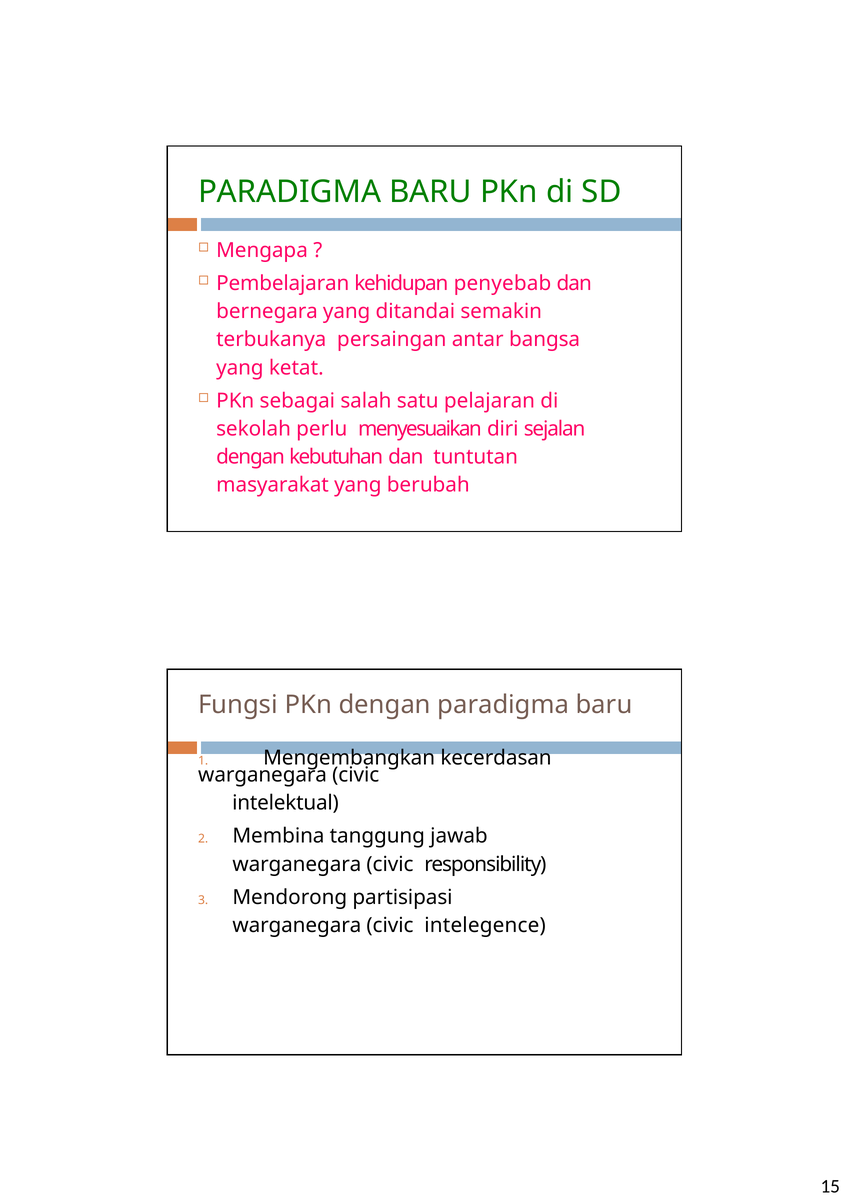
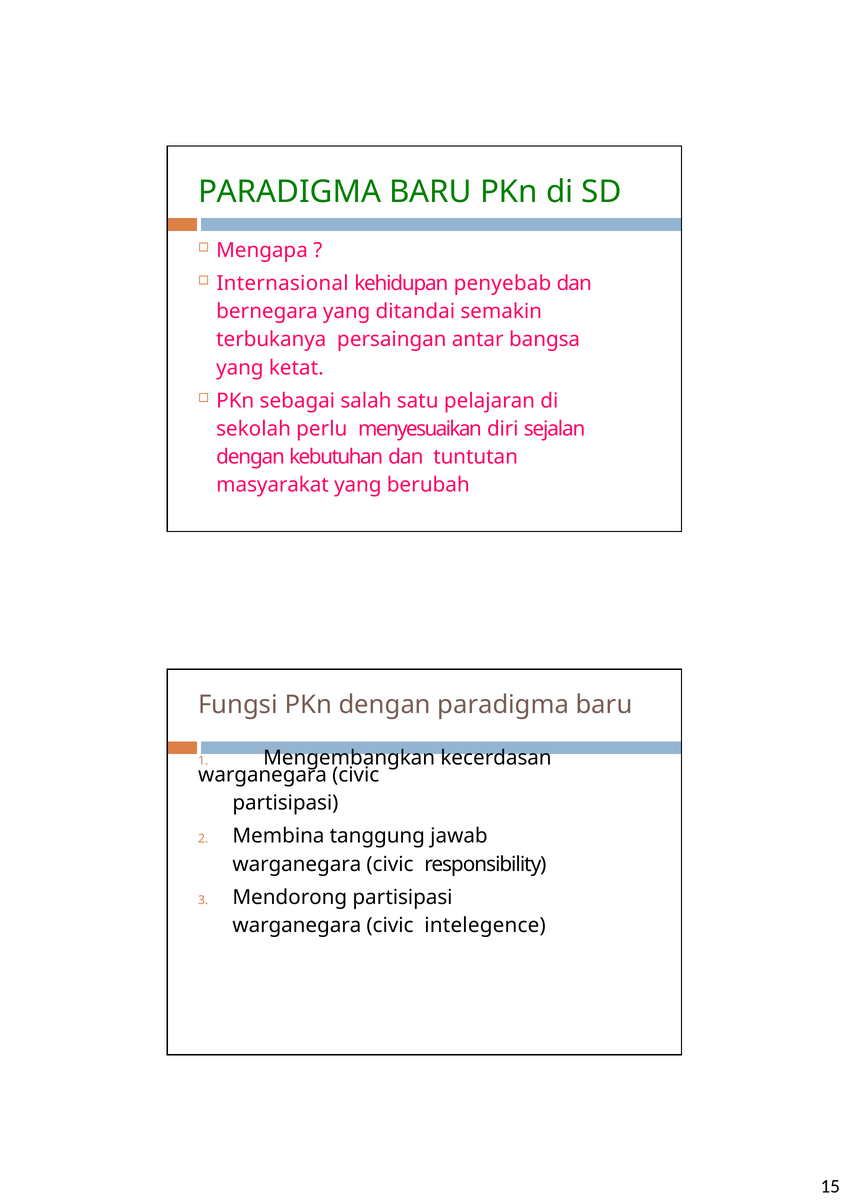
Pembelajaran: Pembelajaran -> Internasional
intelektual at (285, 803): intelektual -> partisipasi
